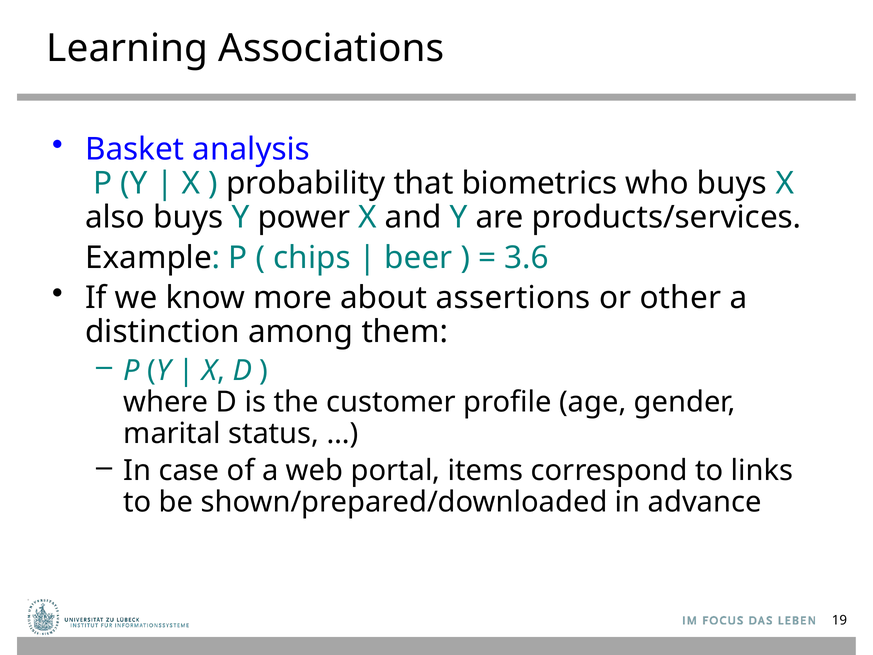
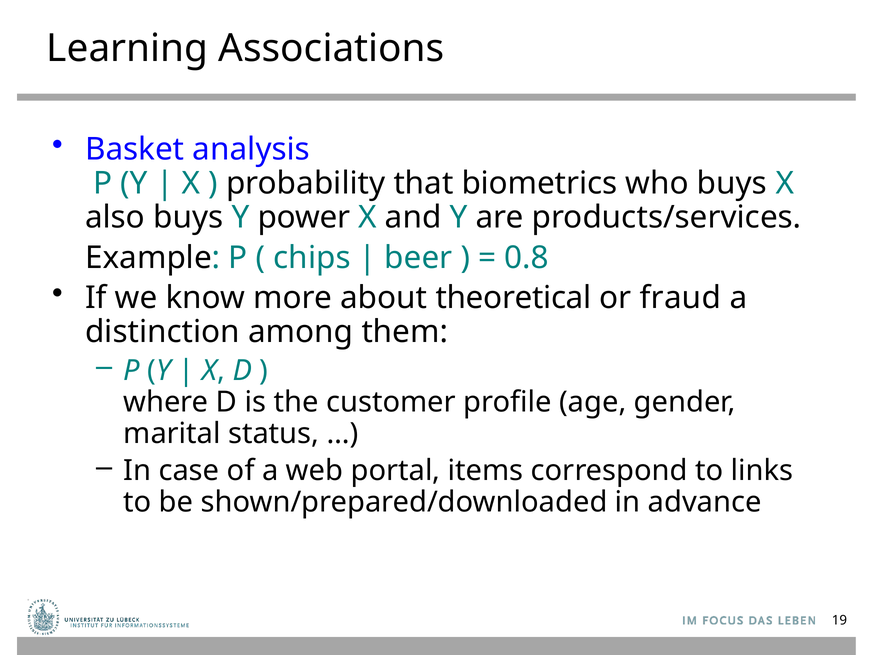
3.6: 3.6 -> 0.8
assertions: assertions -> theoretical
other: other -> fraud
